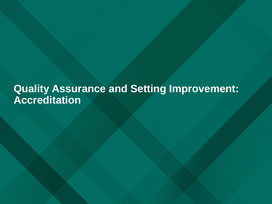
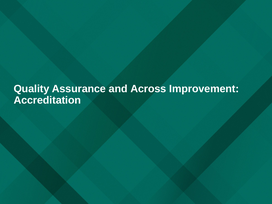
Setting: Setting -> Across
